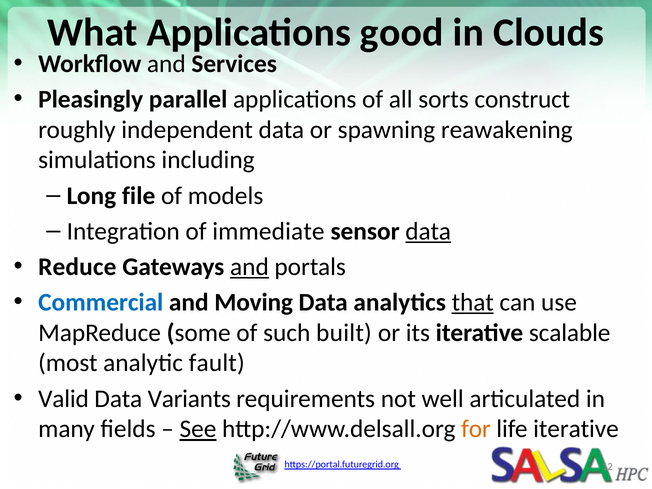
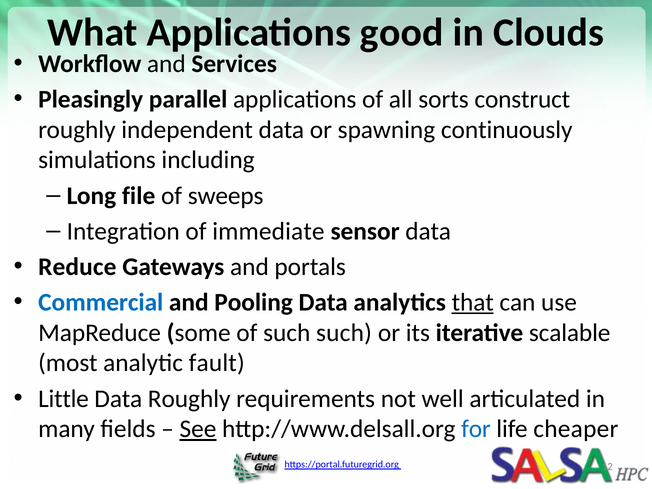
reawakening: reawakening -> continuously
models: models -> sweeps
data at (428, 231) underline: present -> none
and at (249, 267) underline: present -> none
Moving: Moving -> Pooling
such built: built -> such
Valid: Valid -> Little
Data Variants: Variants -> Roughly
for colour: orange -> blue
life iterative: iterative -> cheaper
